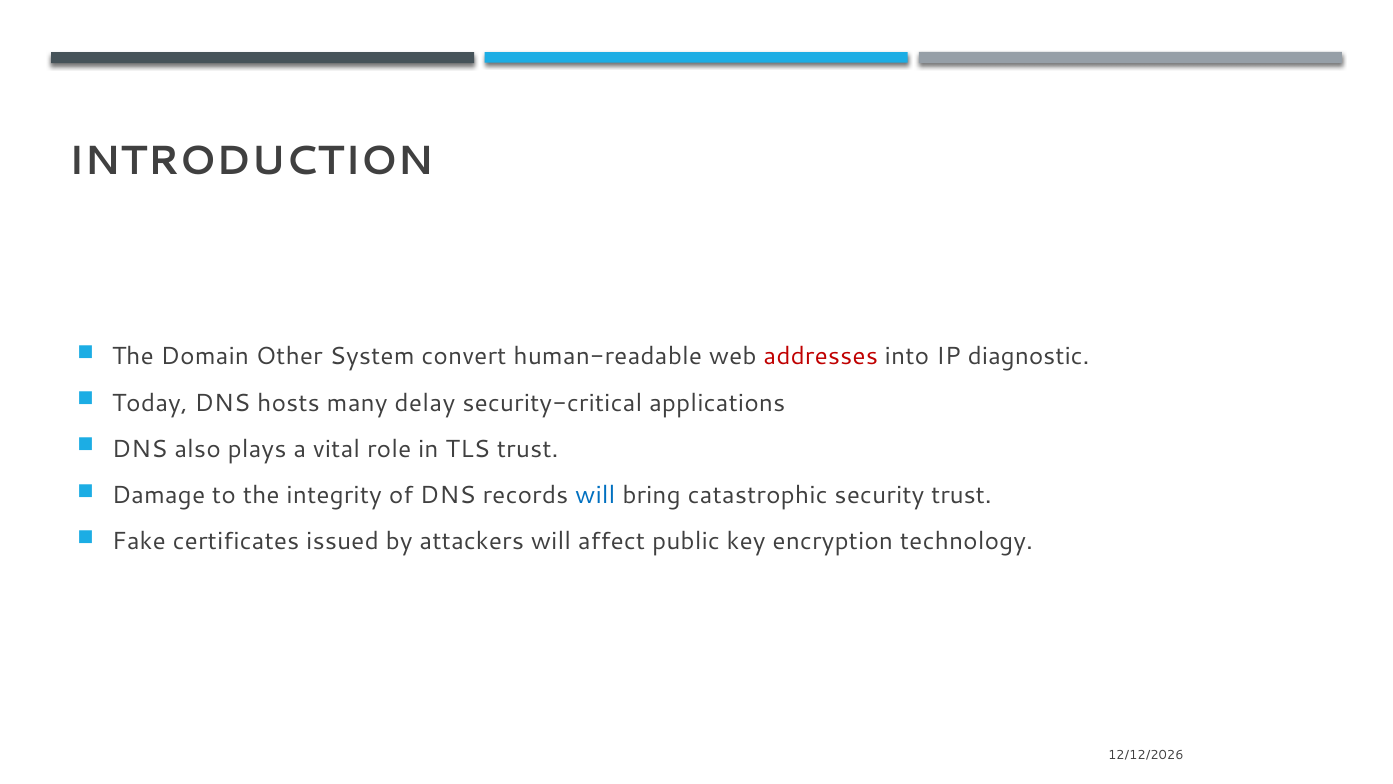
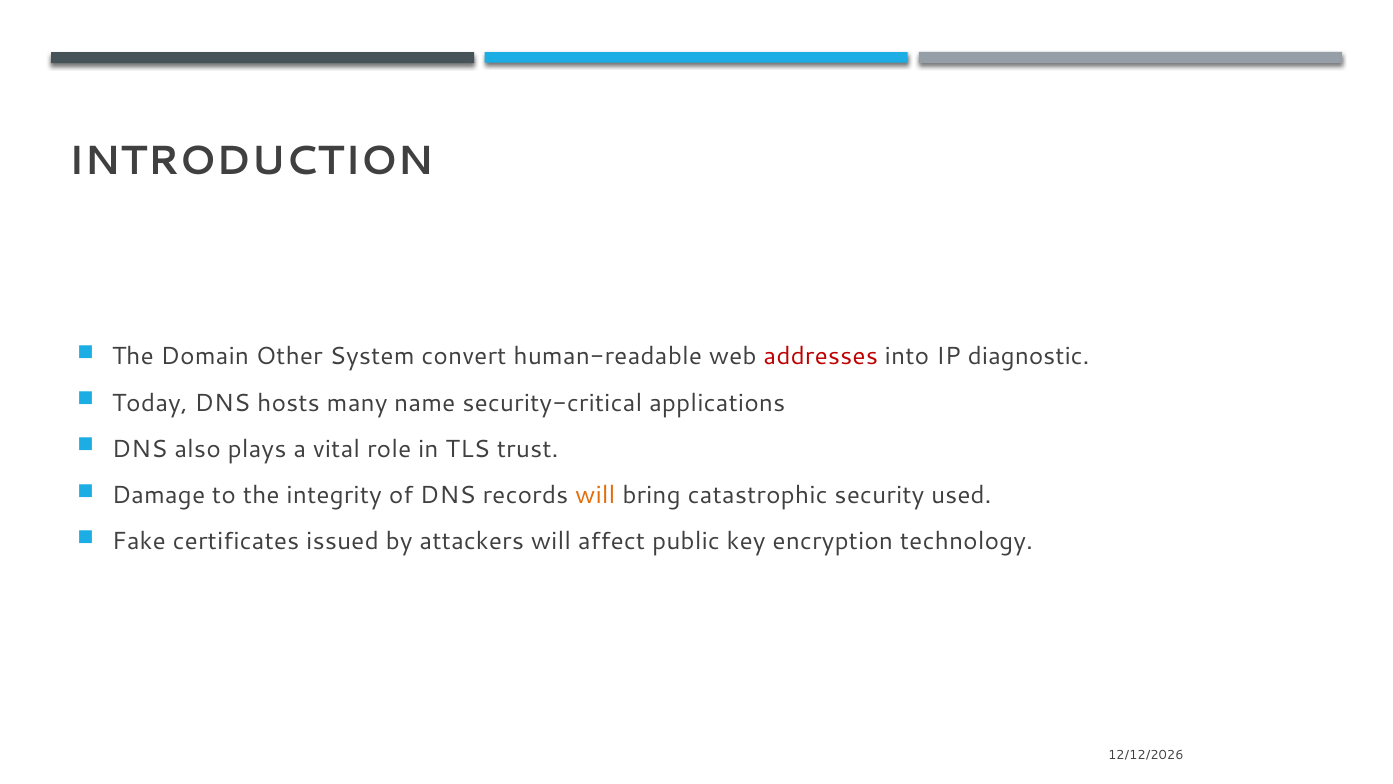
delay: delay -> name
will at (595, 495) colour: blue -> orange
security trust: trust -> used
